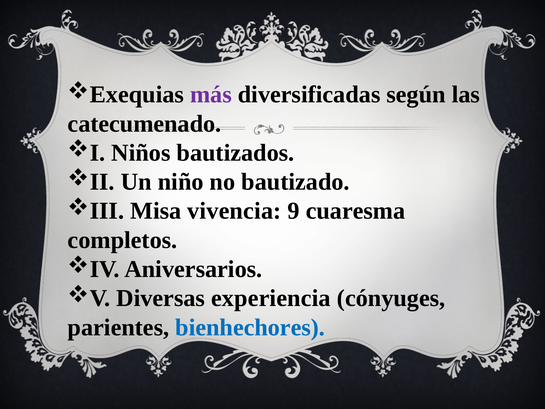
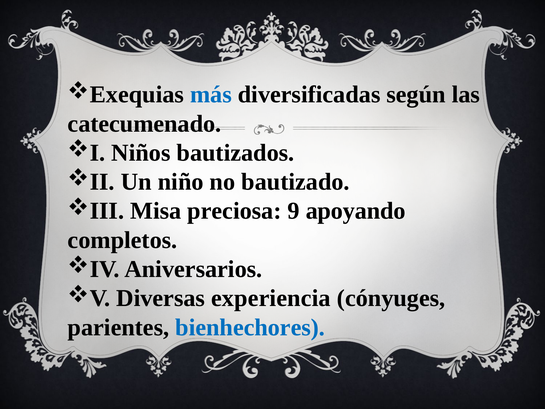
más colour: purple -> blue
vivencia: vivencia -> preciosa
cuaresma: cuaresma -> apoyando
